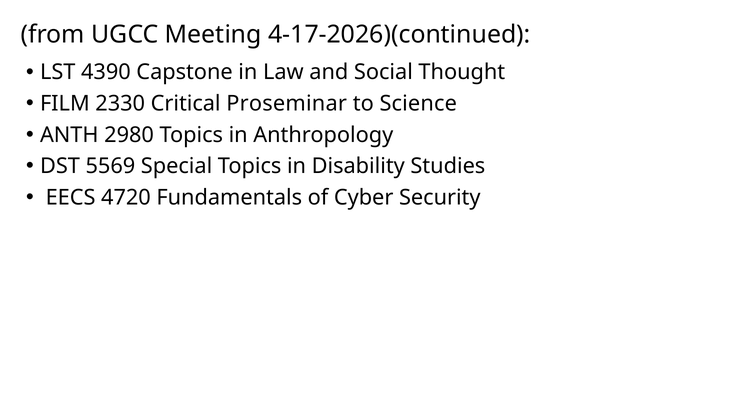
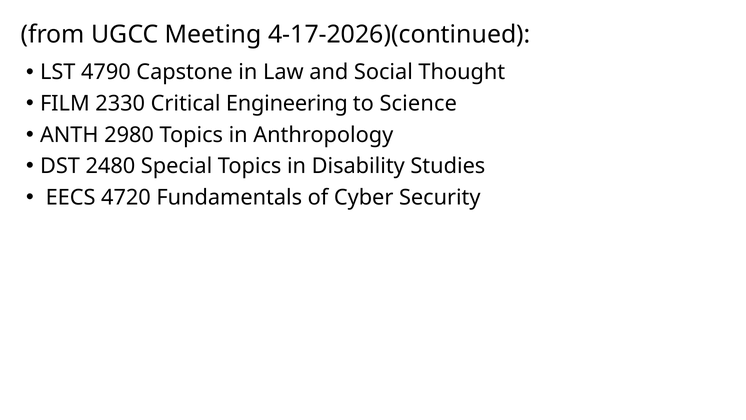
4390: 4390 -> 4790
Proseminar: Proseminar -> Engineering
5569: 5569 -> 2480
